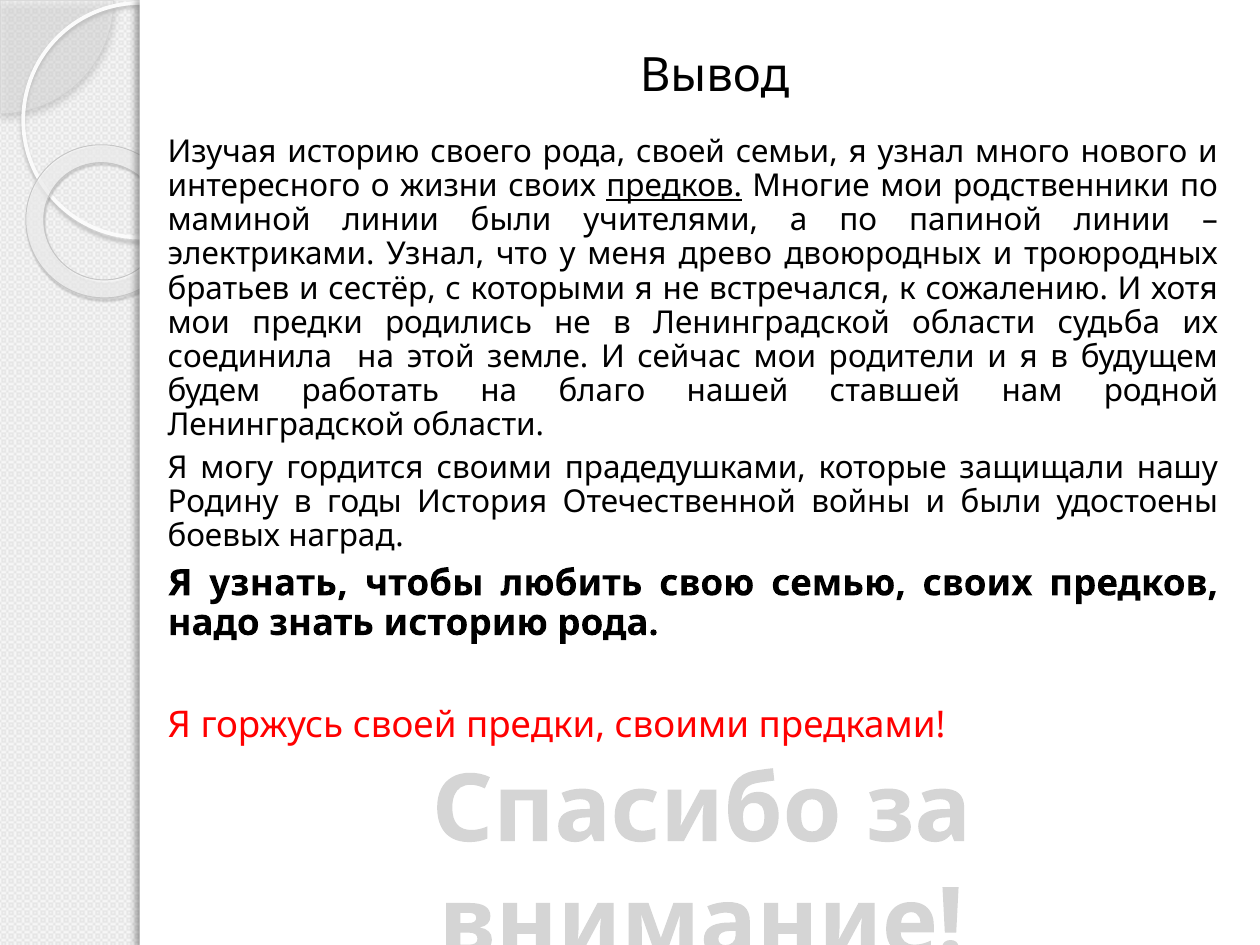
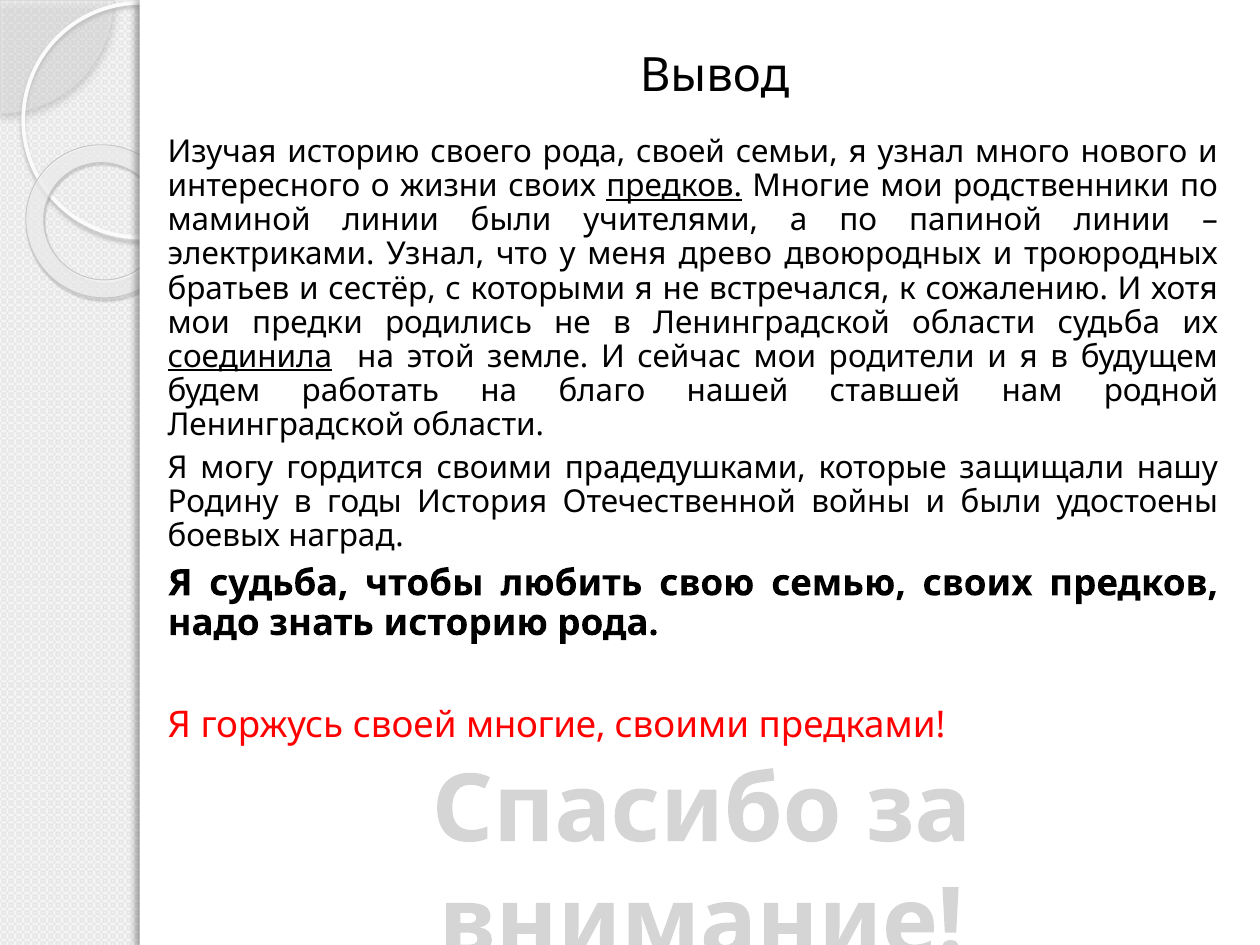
соединила underline: none -> present
Я узнать: узнать -> судьба
своей предки: предки -> многие
